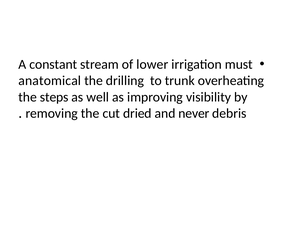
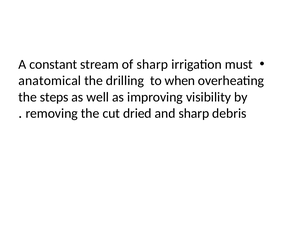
of lower: lower -> sharp
trunk: trunk -> when
and never: never -> sharp
